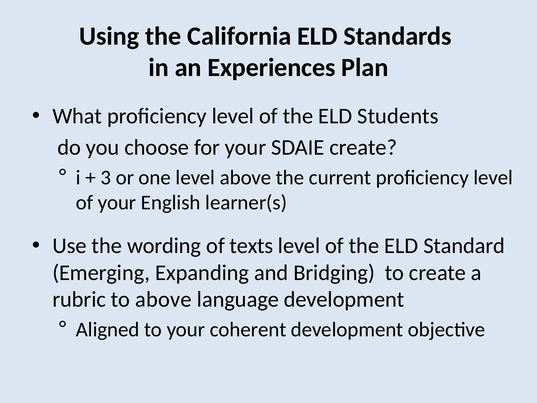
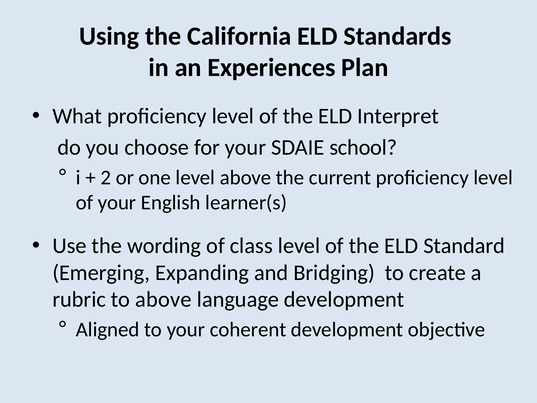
Students: Students -> Interpret
SDAIE create: create -> school
3: 3 -> 2
texts: texts -> class
